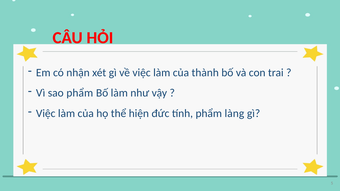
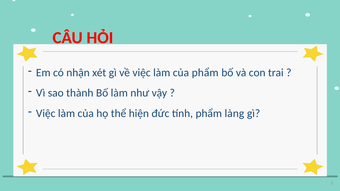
của thành: thành -> phẩm
sao phẩm: phẩm -> thành
